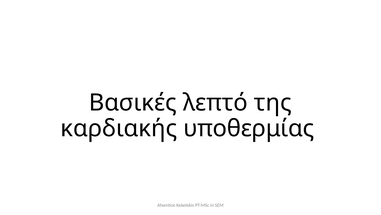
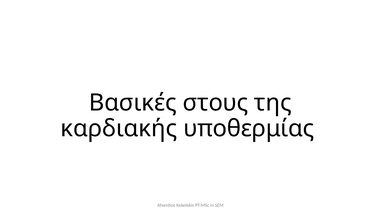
λεπτό: λεπτό -> στους
